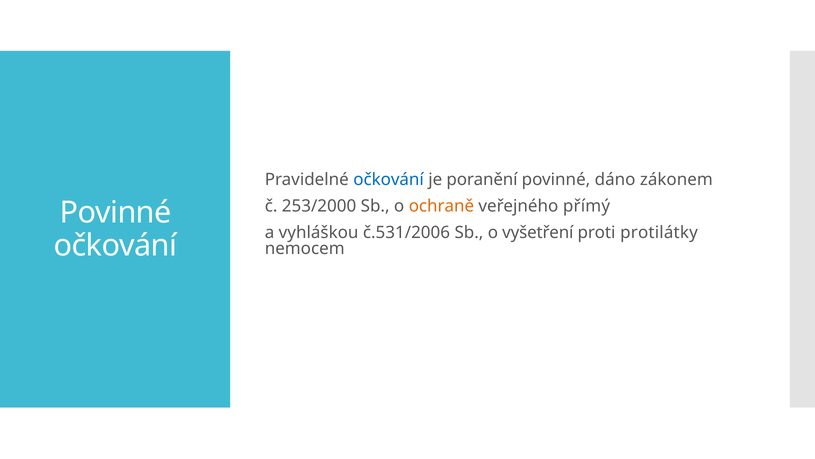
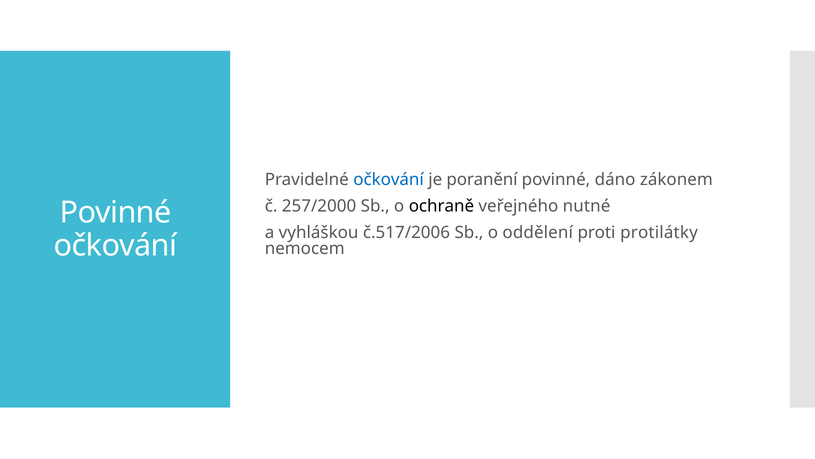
253/2000: 253/2000 -> 257/2000
ochraně colour: orange -> black
přímý: přímý -> nutné
č.531/2006: č.531/2006 -> č.517/2006
vyšetření: vyšetření -> oddělení
